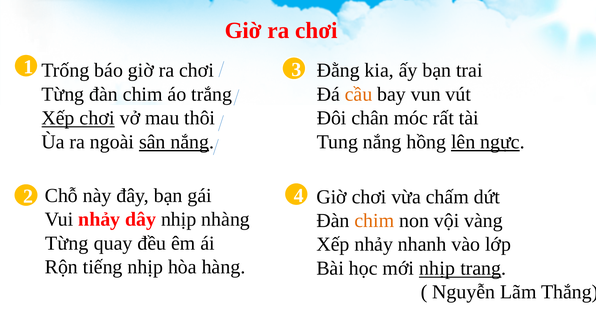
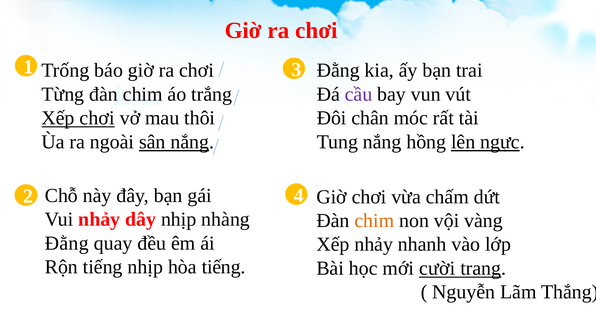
cầu colour: orange -> purple
Từng at (67, 243): Từng -> Đằng
hòa hàng: hàng -> tiếng
mới nhịp: nhịp -> cười
